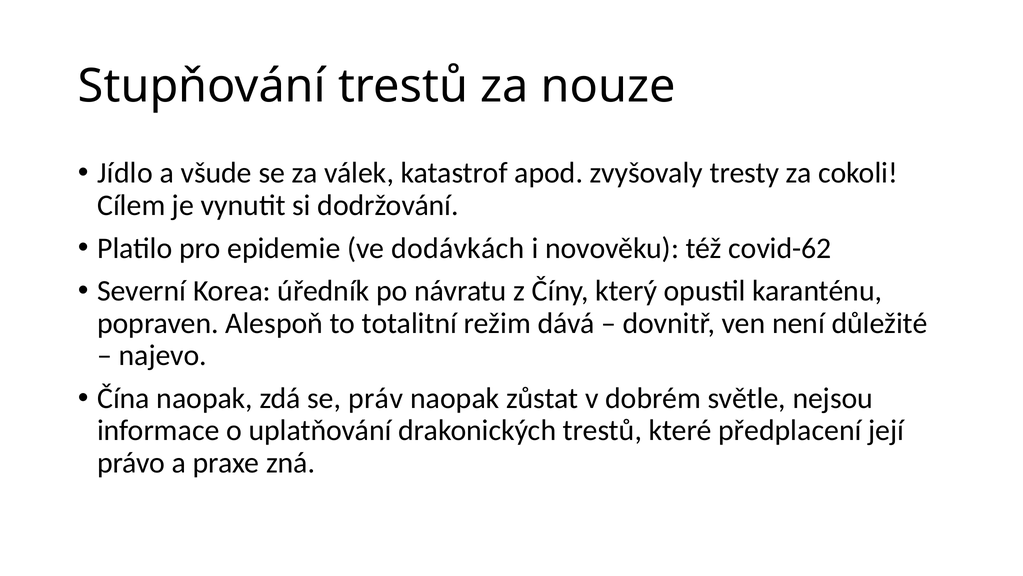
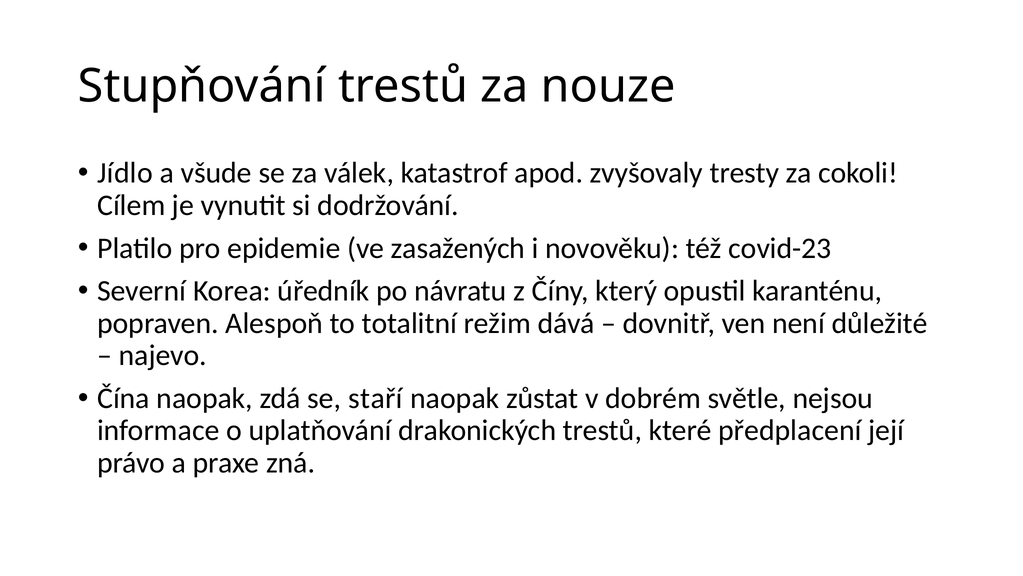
dodávkách: dodávkách -> zasažených
covid-62: covid-62 -> covid-23
práv: práv -> staří
